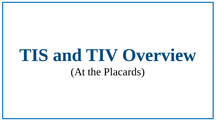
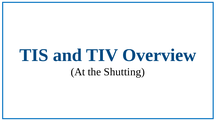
Placards: Placards -> Shutting
